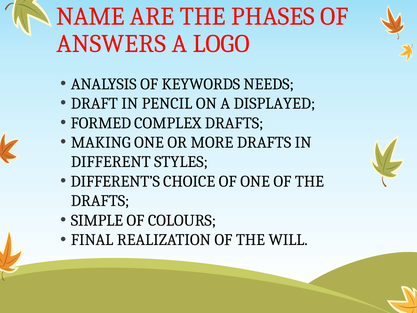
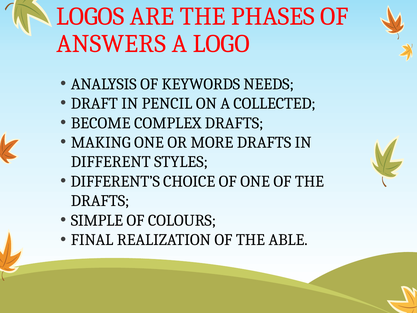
NAME: NAME -> LOGOS
DISPLAYED: DISPLAYED -> COLLECTED
FORMED: FORMED -> BECOME
WILL: WILL -> ABLE
